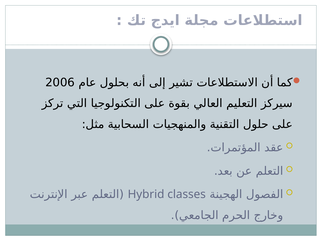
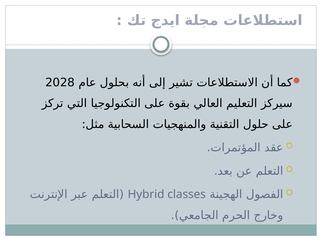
2006: 2006 -> 2028
